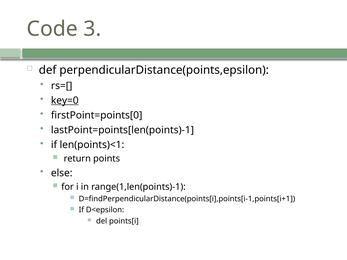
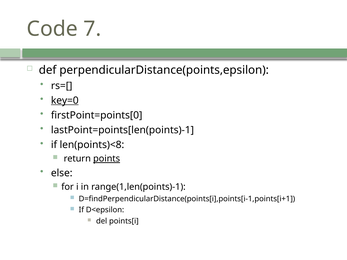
3: 3 -> 7
len(points)<1: len(points)<1 -> len(points)<8
points underline: none -> present
